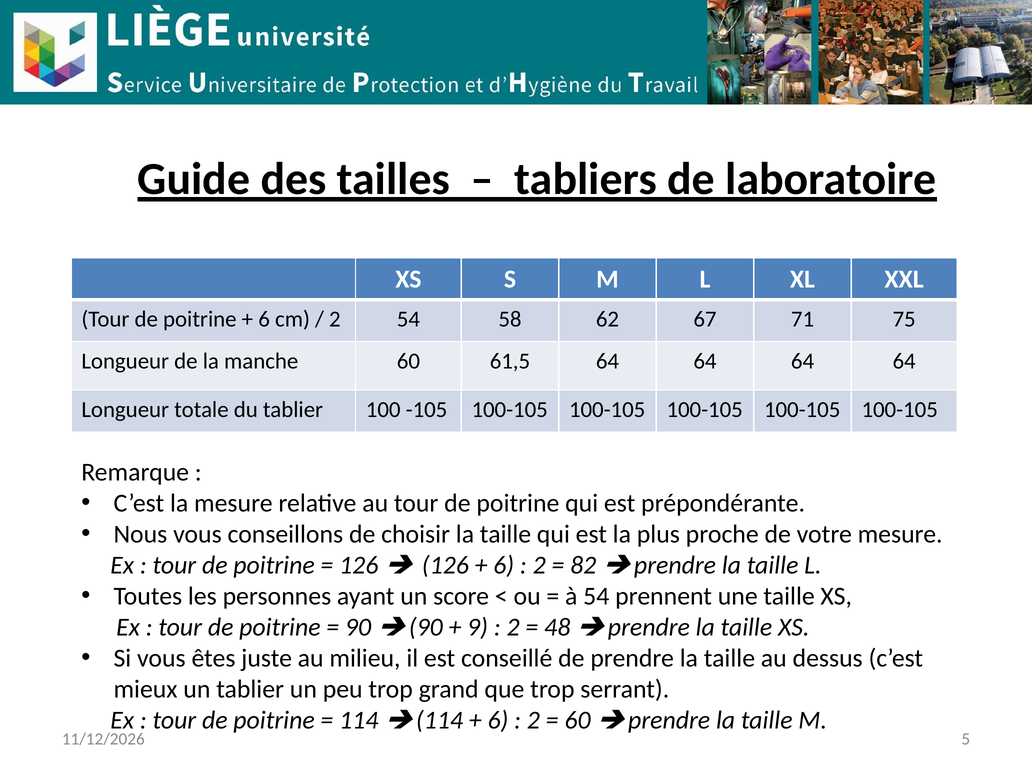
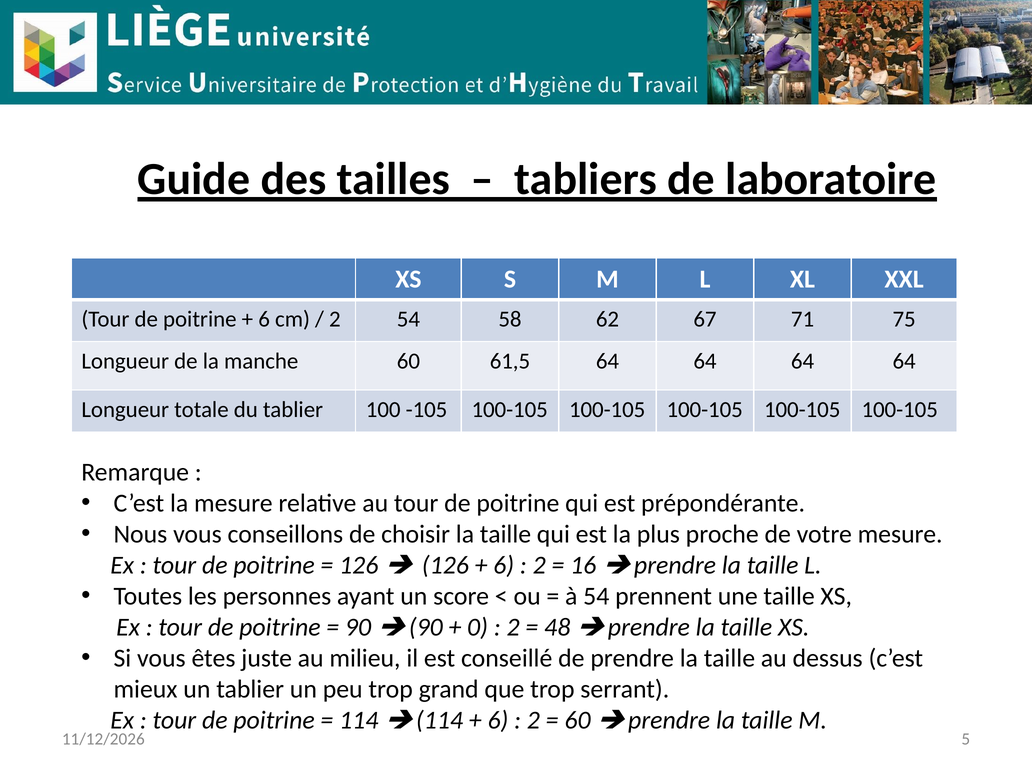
82: 82 -> 16
9: 9 -> 0
